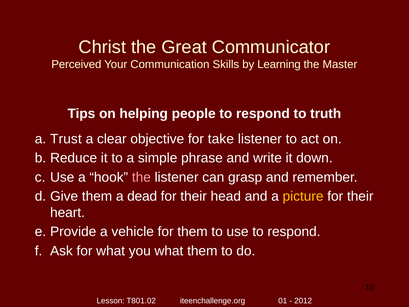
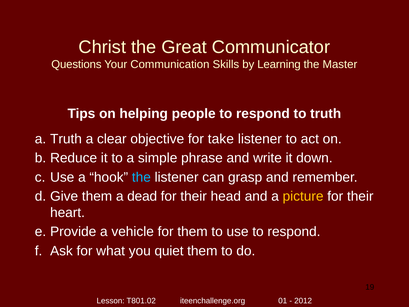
Perceived: Perceived -> Questions
a Trust: Trust -> Truth
the at (141, 177) colour: pink -> light blue
you what: what -> quiet
